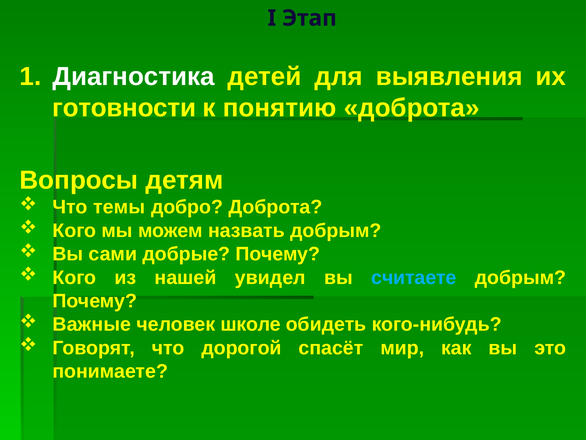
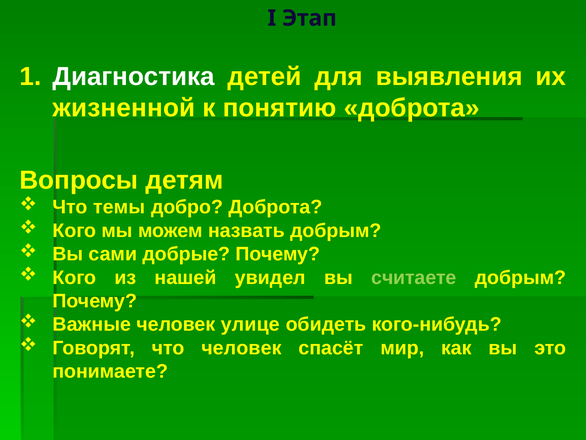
готовности: готовности -> жизненной
считаете colour: light blue -> light green
школе: школе -> улице
что дорогой: дорогой -> человек
